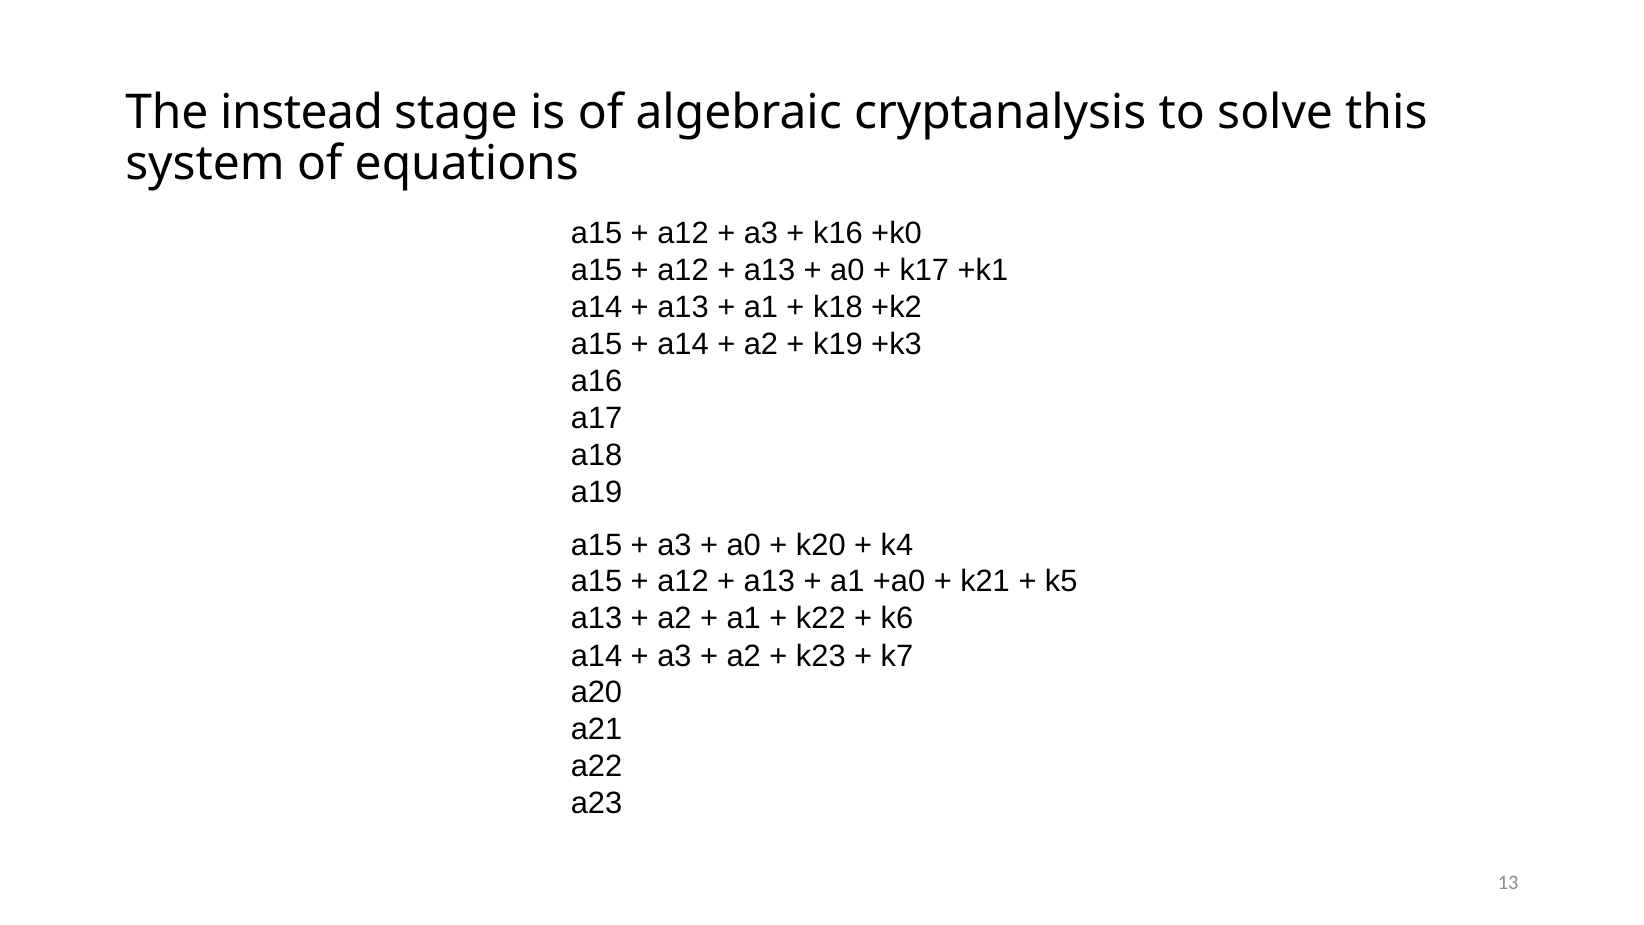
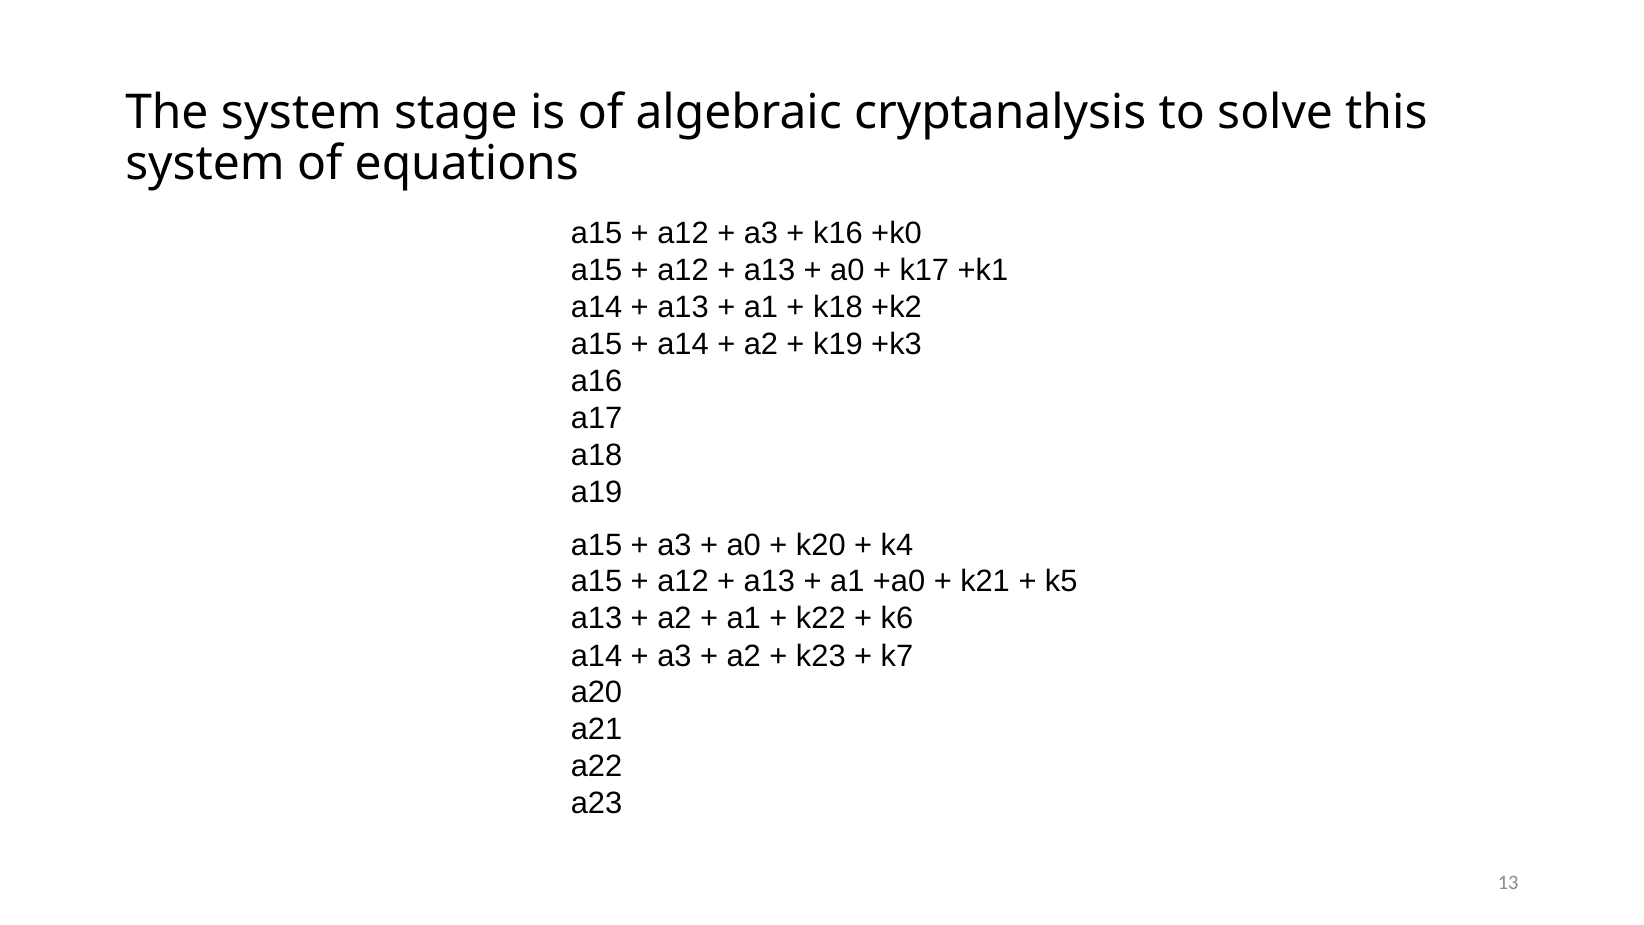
The instead: instead -> system
